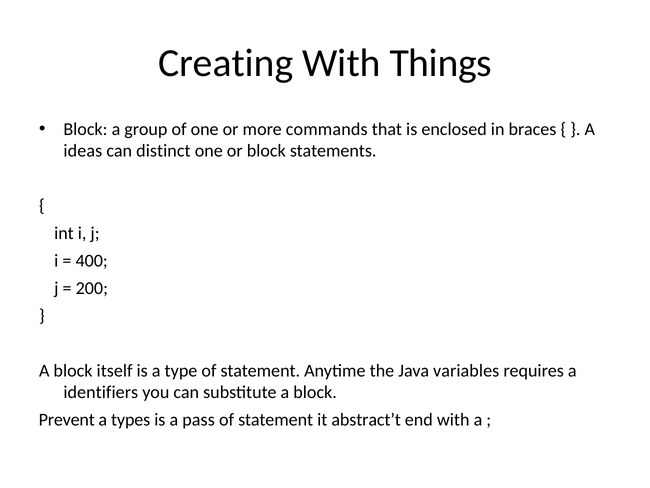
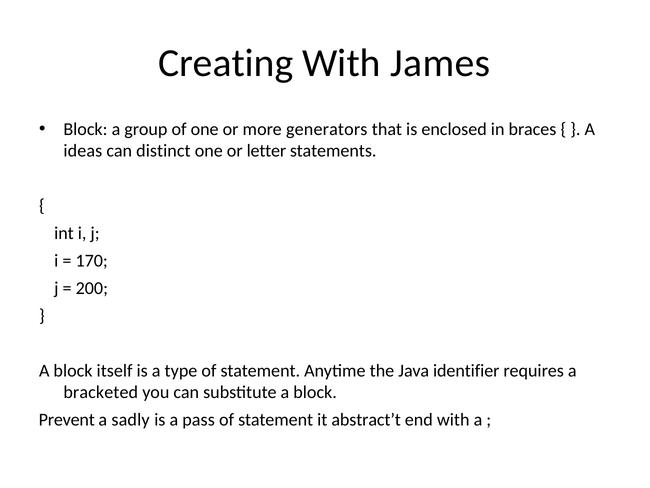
Things: Things -> James
commands: commands -> generators
or block: block -> letter
400: 400 -> 170
variables: variables -> identifier
identifiers: identifiers -> bracketed
types: types -> sadly
